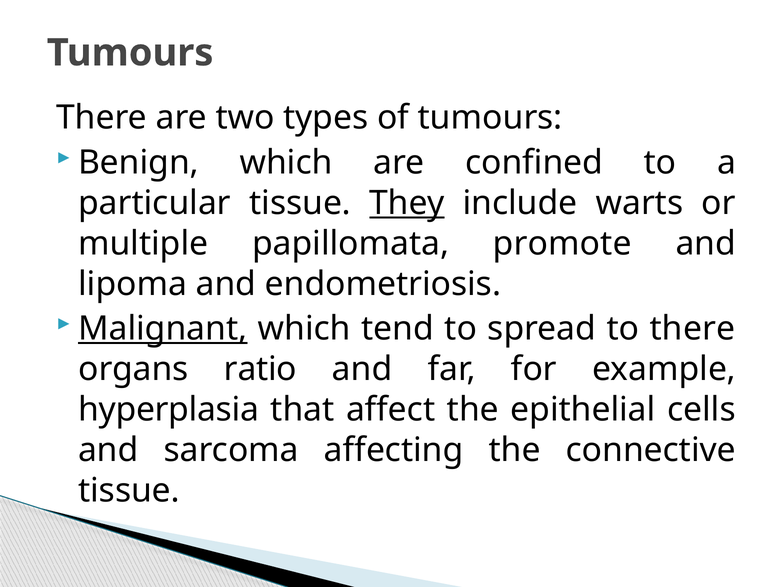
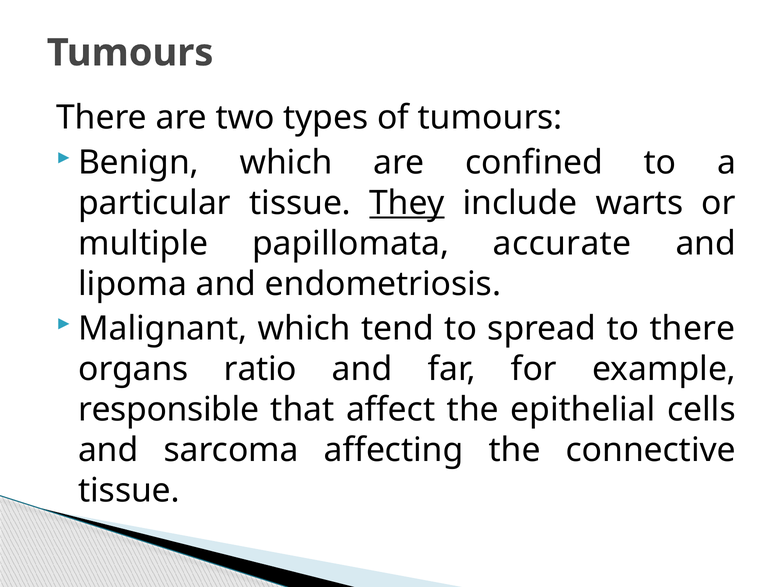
promote: promote -> accurate
Malignant underline: present -> none
hyperplasia: hyperplasia -> responsible
